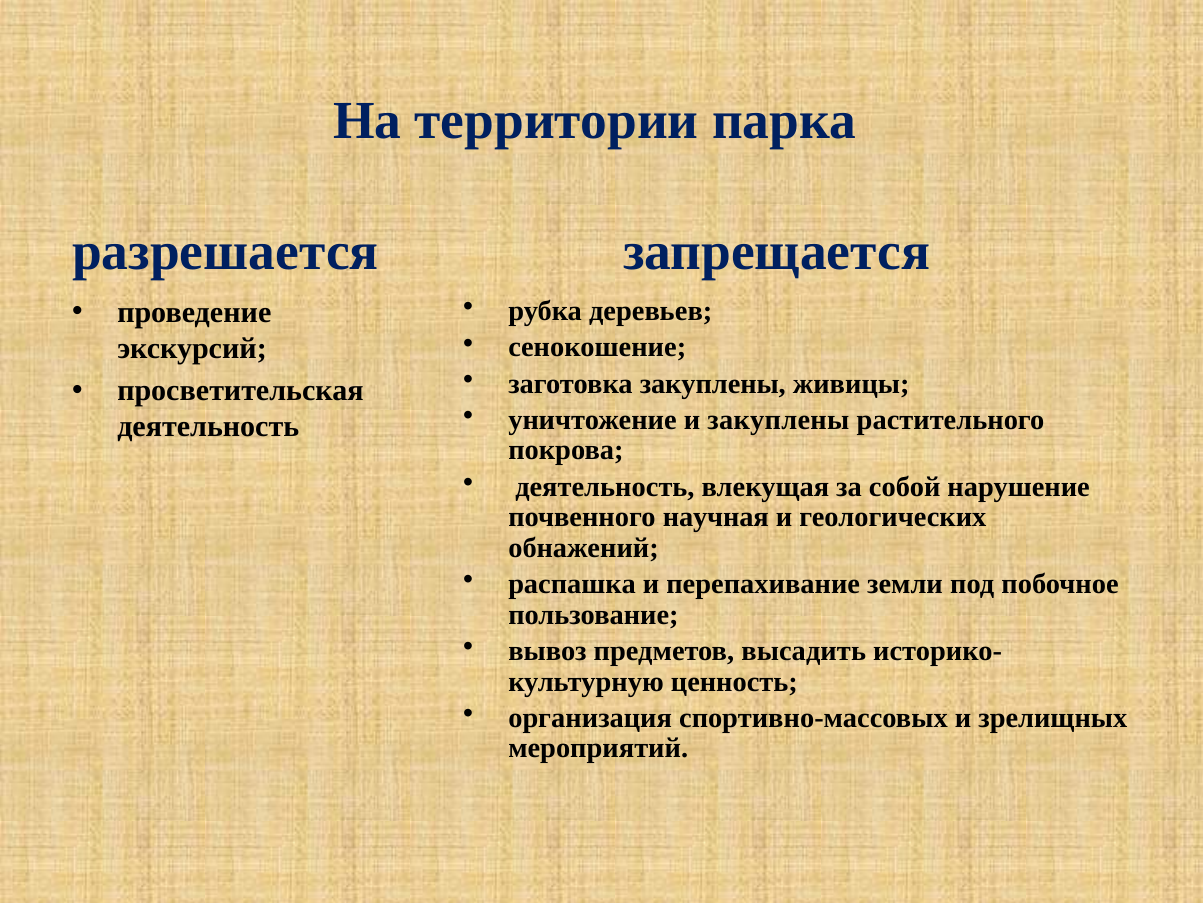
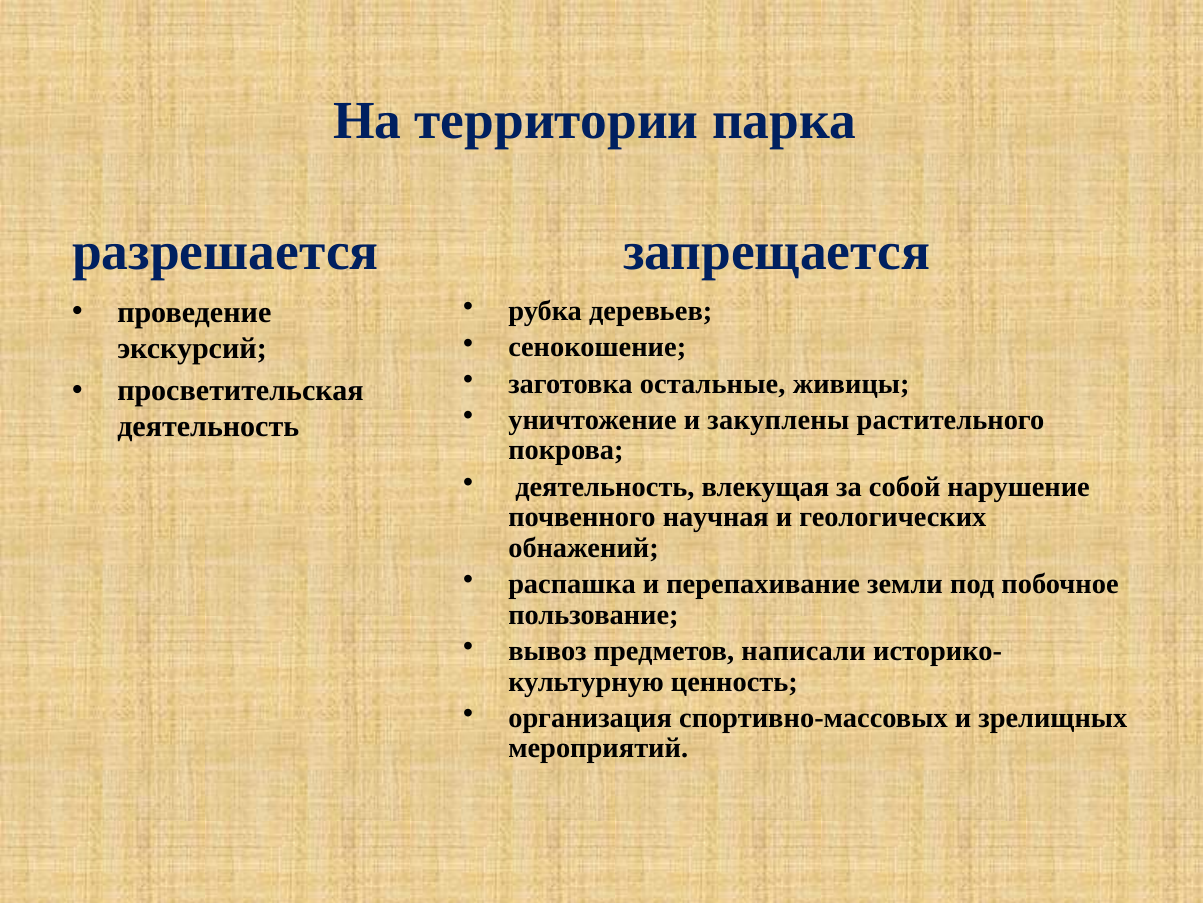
заготовка закуплены: закуплены -> остальные
высадить: высадить -> написали
